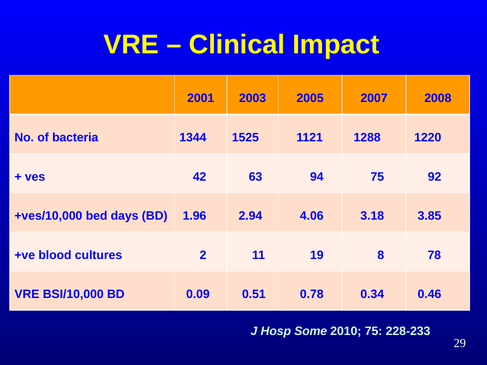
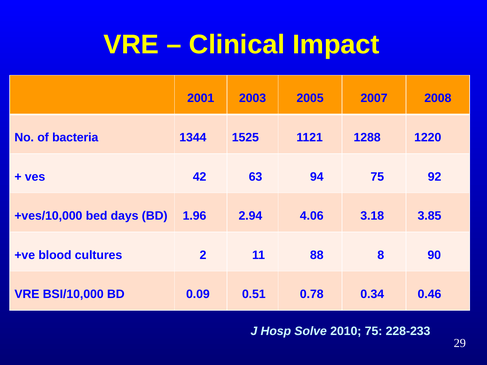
19: 19 -> 88
78: 78 -> 90
Some: Some -> Solve
